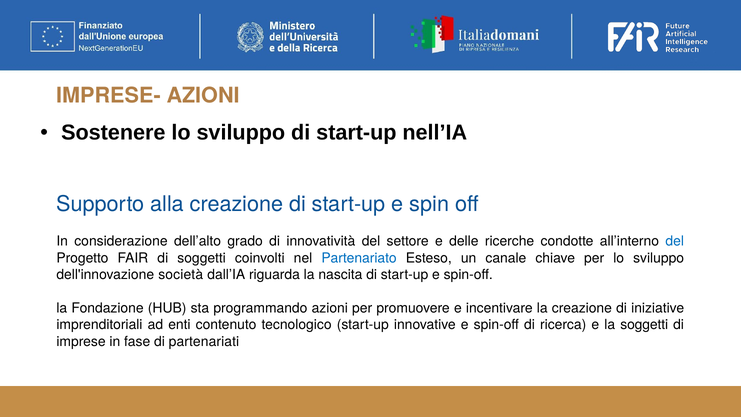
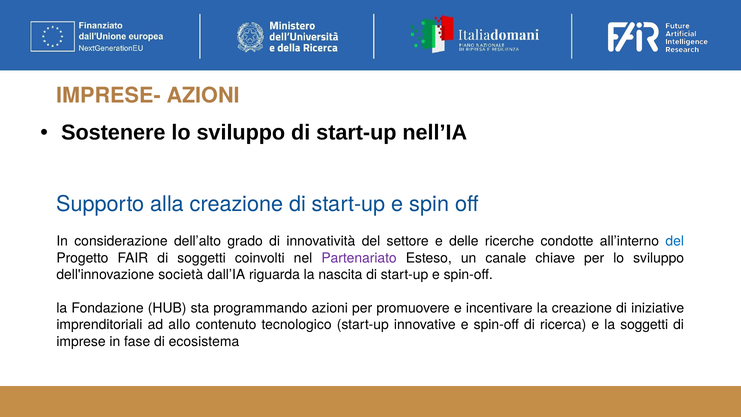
Partenariato colour: blue -> purple
enti: enti -> allo
partenariati: partenariati -> ecosistema
